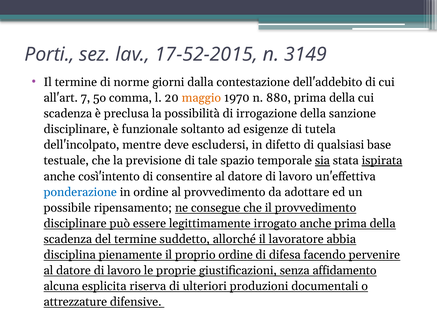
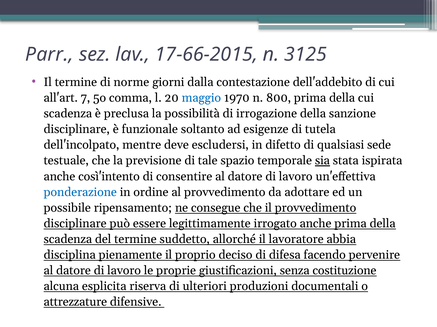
Porti: Porti -> Parr
17-52-2015: 17-52-2015 -> 17-66-2015
3149: 3149 -> 3125
maggio colour: orange -> blue
880: 880 -> 800
base: base -> sede
ispirata underline: present -> none
proprio ordine: ordine -> deciso
affidamento: affidamento -> costituzione
